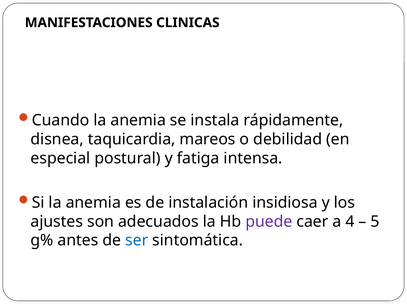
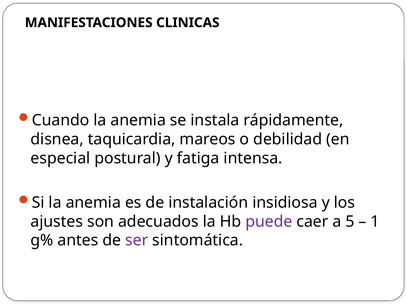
4: 4 -> 5
5: 5 -> 1
ser colour: blue -> purple
